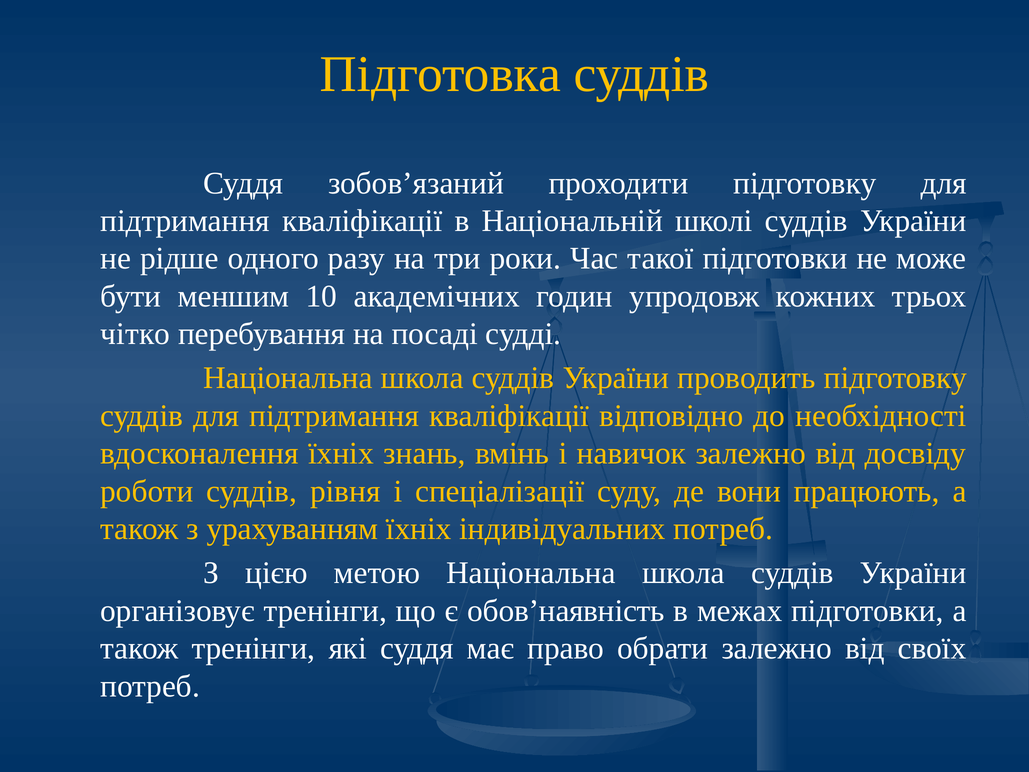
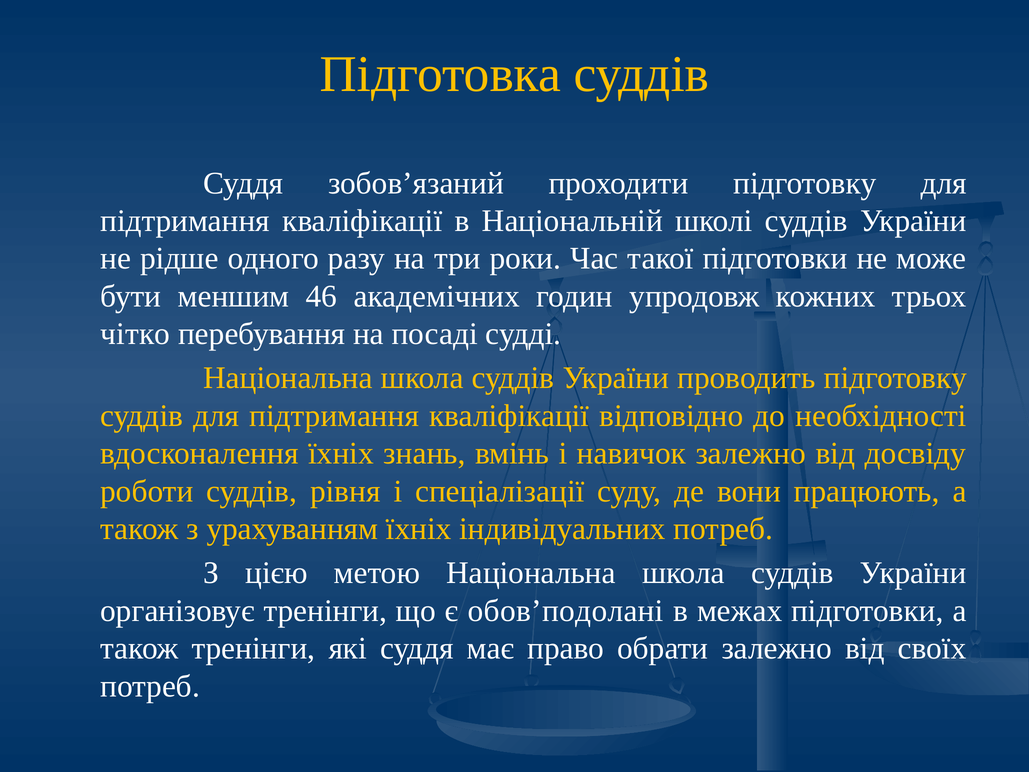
10: 10 -> 46
обов’наявність: обов’наявність -> обов’подолані
